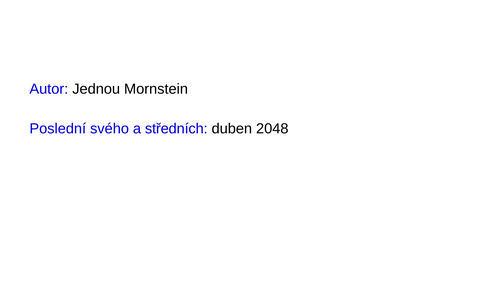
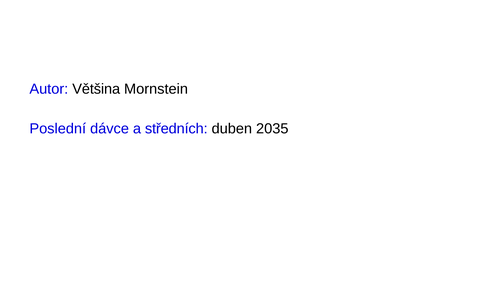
Jednou: Jednou -> Většina
svého: svého -> dávce
2048: 2048 -> 2035
